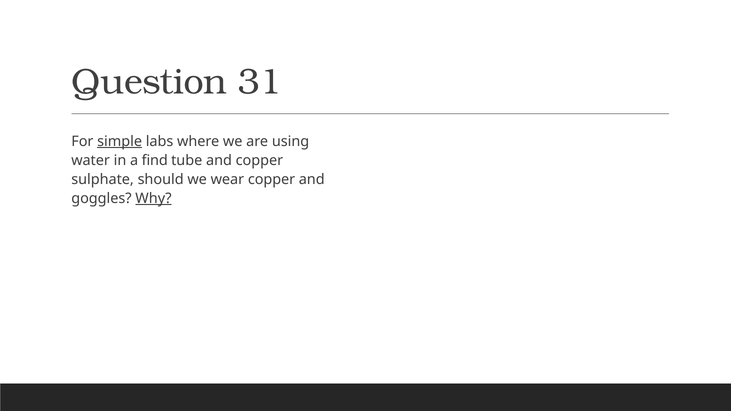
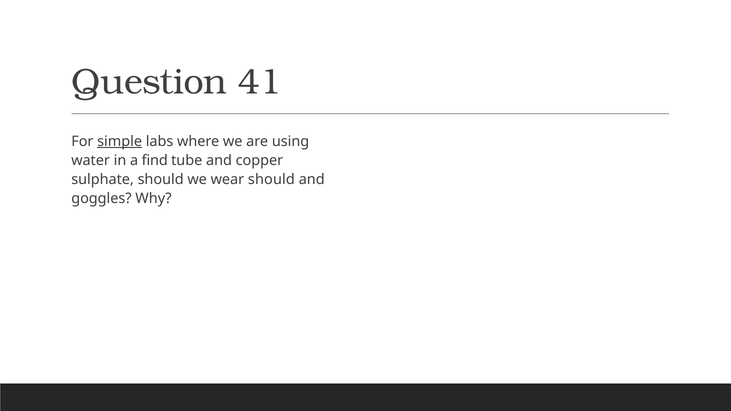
31: 31 -> 41
wear copper: copper -> should
Why underline: present -> none
